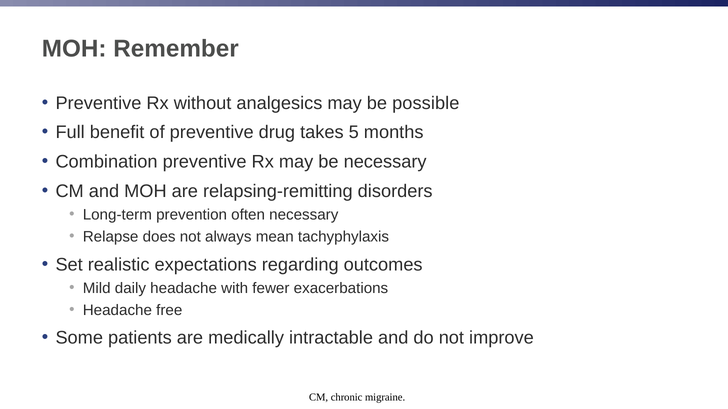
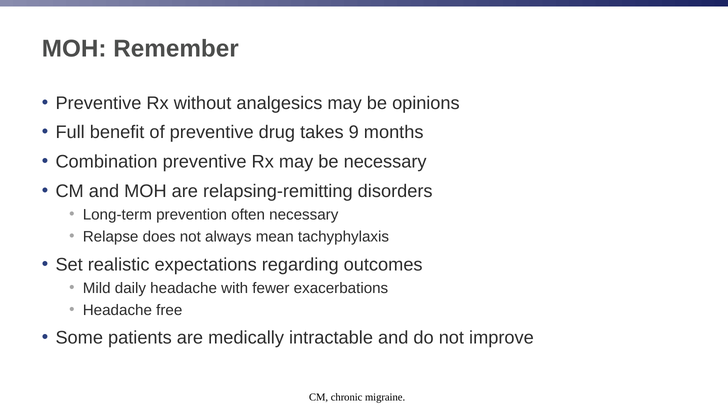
possible: possible -> opinions
5: 5 -> 9
